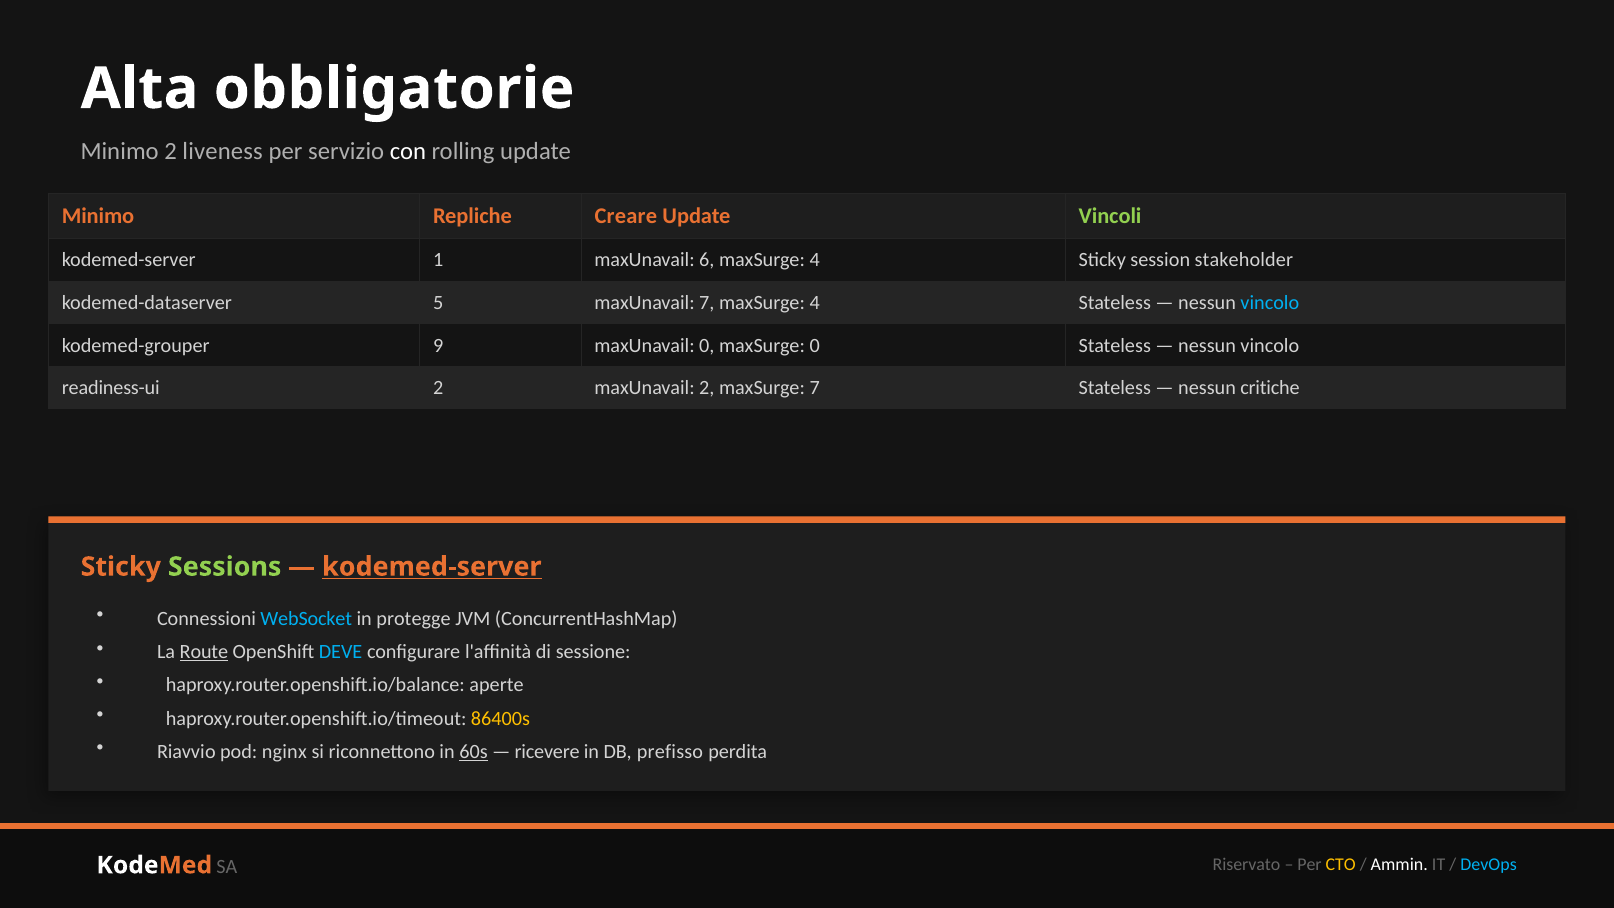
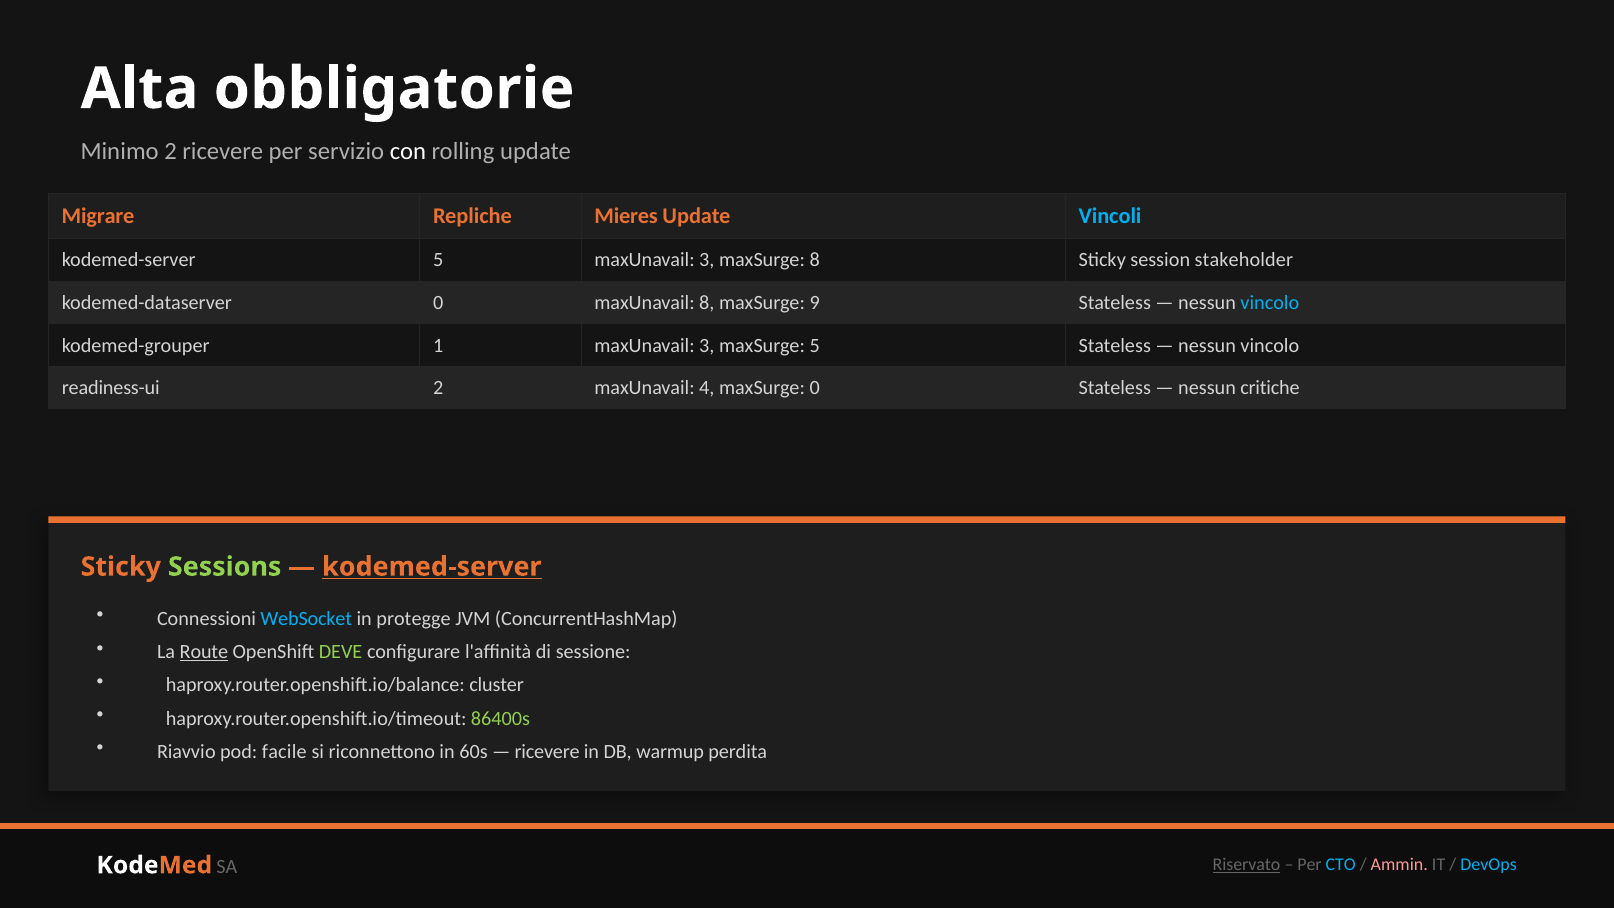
2 liveness: liveness -> ricevere
Minimo at (98, 216): Minimo -> Migrare
Creare: Creare -> Mieres
Vincoli colour: light green -> light blue
kodemed-server 1: 1 -> 5
6 at (707, 260): 6 -> 3
4 at (815, 260): 4 -> 8
kodemed-dataserver 5: 5 -> 0
maxUnavail 7: 7 -> 8
4 at (815, 303): 4 -> 9
9: 9 -> 1
0 at (707, 345): 0 -> 3
maxSurge 0: 0 -> 5
maxUnavail 2: 2 -> 4
maxSurge 7: 7 -> 0
DEVE colour: light blue -> light green
aperte: aperte -> cluster
86400s colour: yellow -> light green
nginx: nginx -> facile
60s underline: present -> none
prefisso: prefisso -> warmup
Riservato underline: none -> present
CTO colour: yellow -> light blue
Ammin colour: white -> pink
